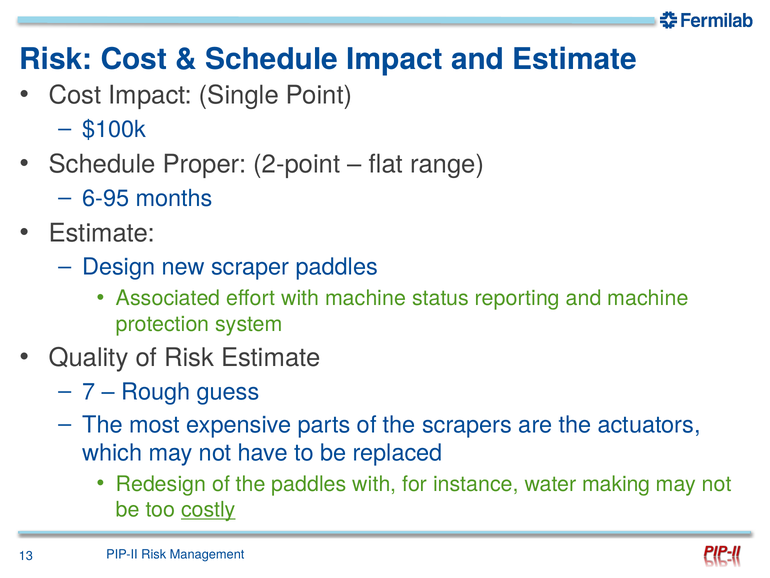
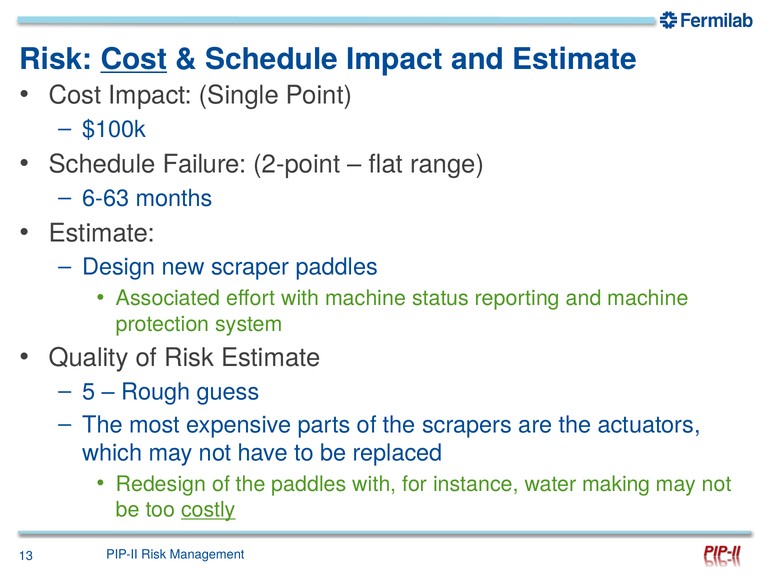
Cost at (134, 59) underline: none -> present
Proper: Proper -> Failure
6-95: 6-95 -> 6-63
7: 7 -> 5
